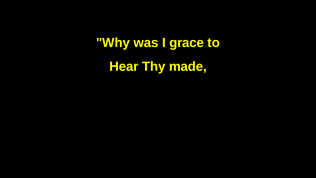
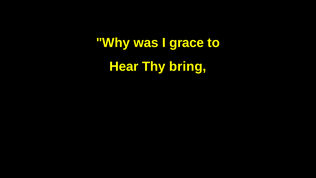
made: made -> bring
